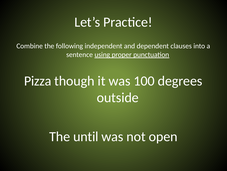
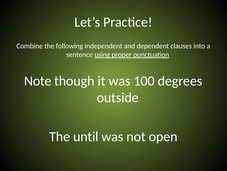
Pizza: Pizza -> Note
